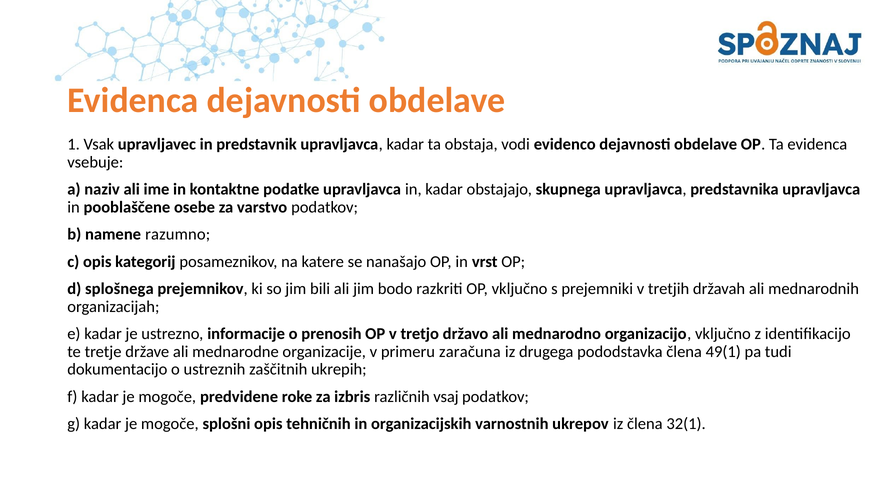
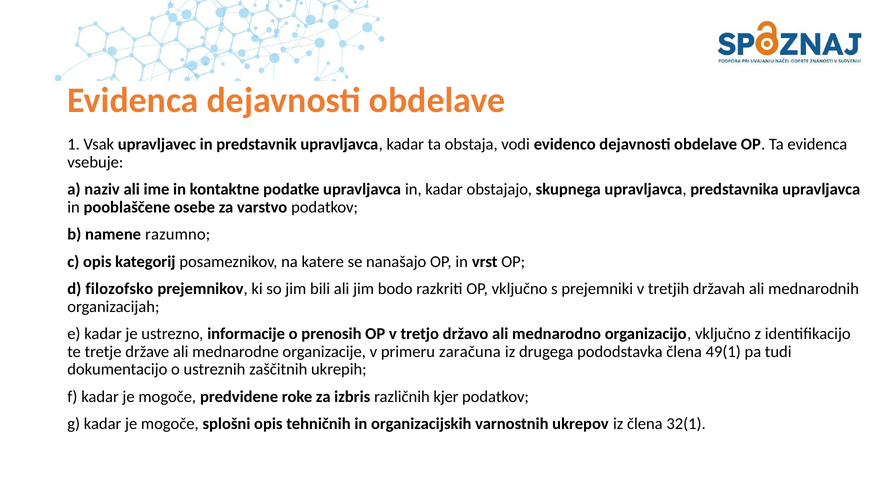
splošnega: splošnega -> filozofsko
vsaj: vsaj -> kjer
